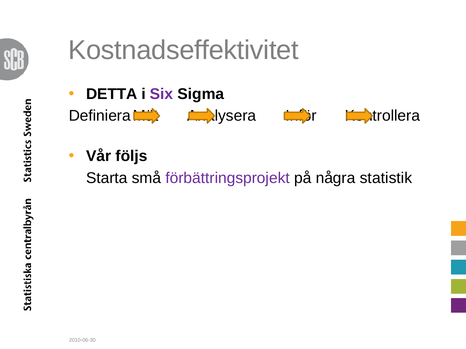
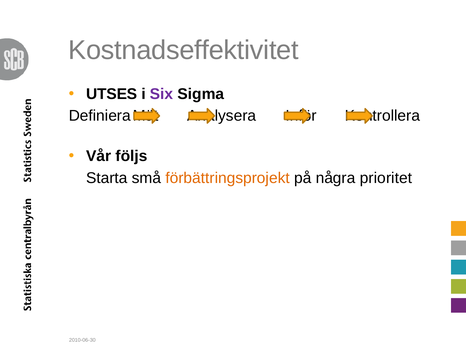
DETTA: DETTA -> UTSES
förbättringsprojekt colour: purple -> orange
statistik: statistik -> prioritet
